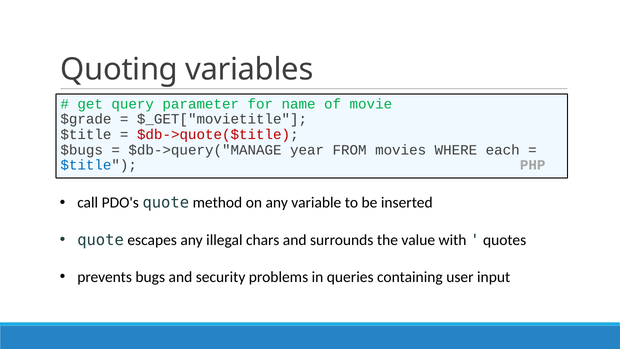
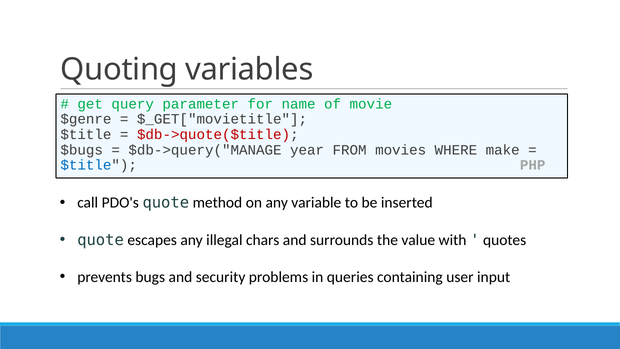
$grade: $grade -> $genre
each: each -> make
